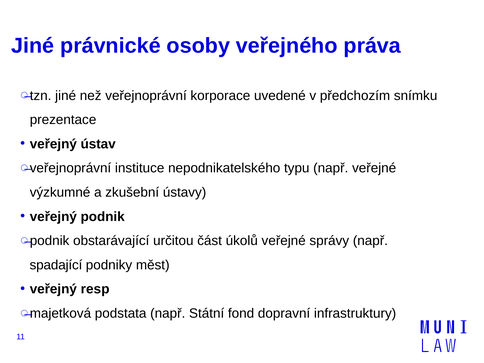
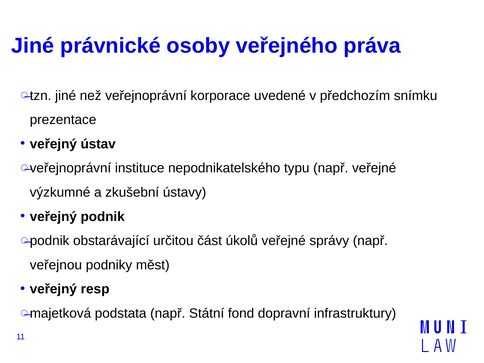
spadající: spadající -> veřejnou
